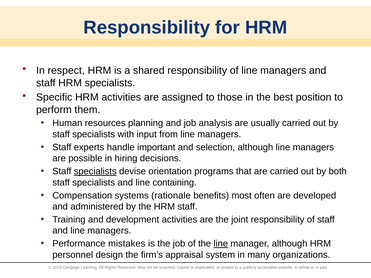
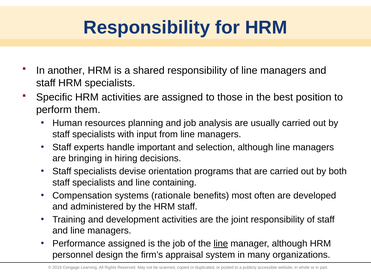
respect: respect -> another
possible: possible -> bringing
specialists at (95, 172) underline: present -> none
Performance mistakes: mistakes -> assigned
